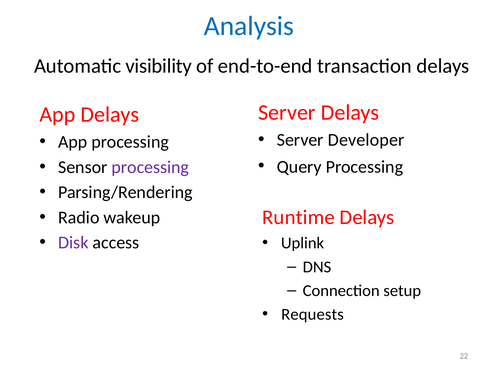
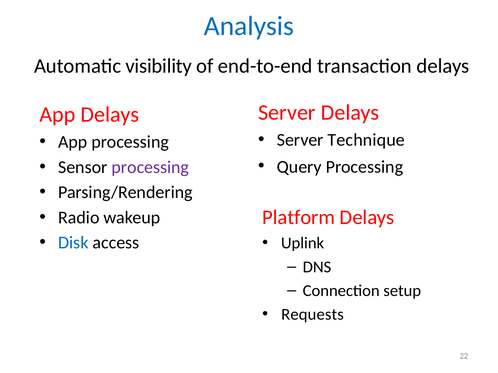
Developer: Developer -> Technique
Runtime: Runtime -> Platform
Disk colour: purple -> blue
